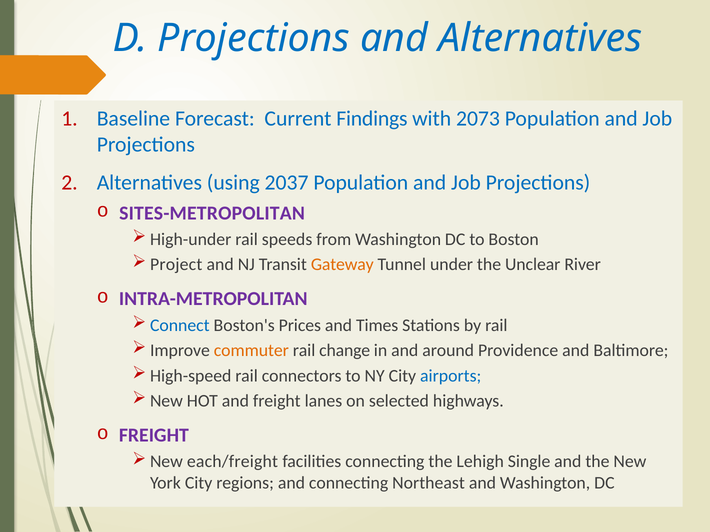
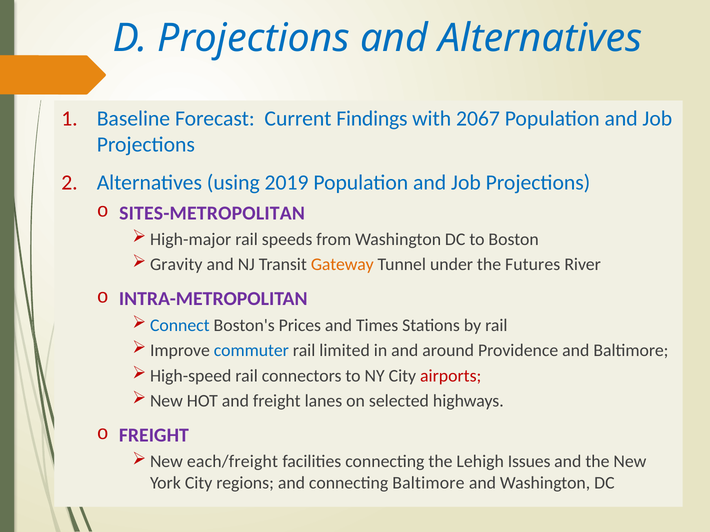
2073: 2073 -> 2067
2037: 2037 -> 2019
High-under: High-under -> High-major
Project: Project -> Gravity
Unclear: Unclear -> Futures
commuter colour: orange -> blue
change: change -> limited
airports colour: blue -> red
Single: Single -> Issues
connecting Northeast: Northeast -> Baltimore
